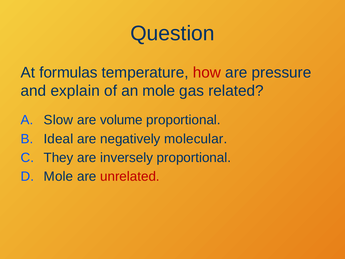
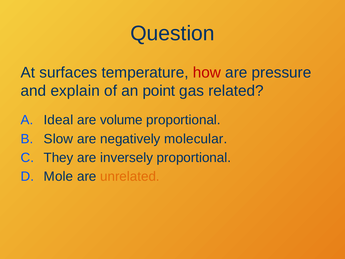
formulas: formulas -> surfaces
an mole: mole -> point
Slow: Slow -> Ideal
Ideal: Ideal -> Slow
unrelated colour: red -> orange
